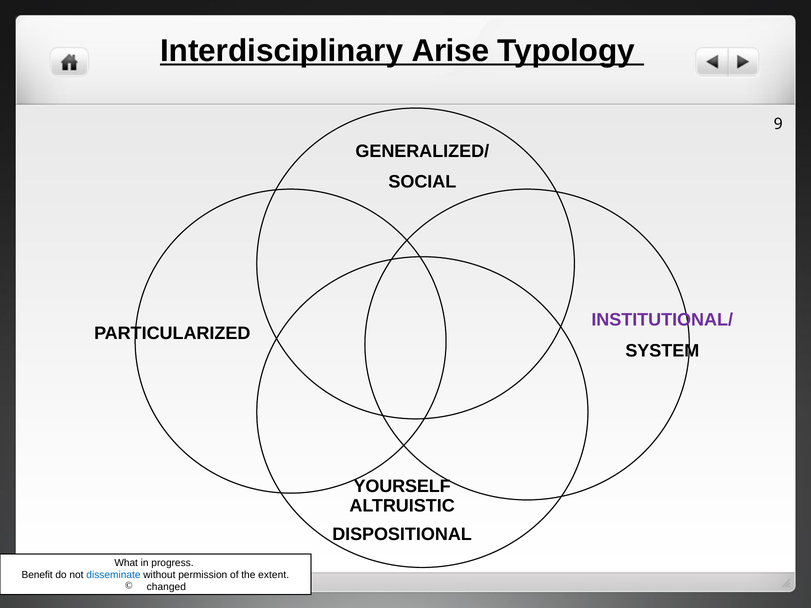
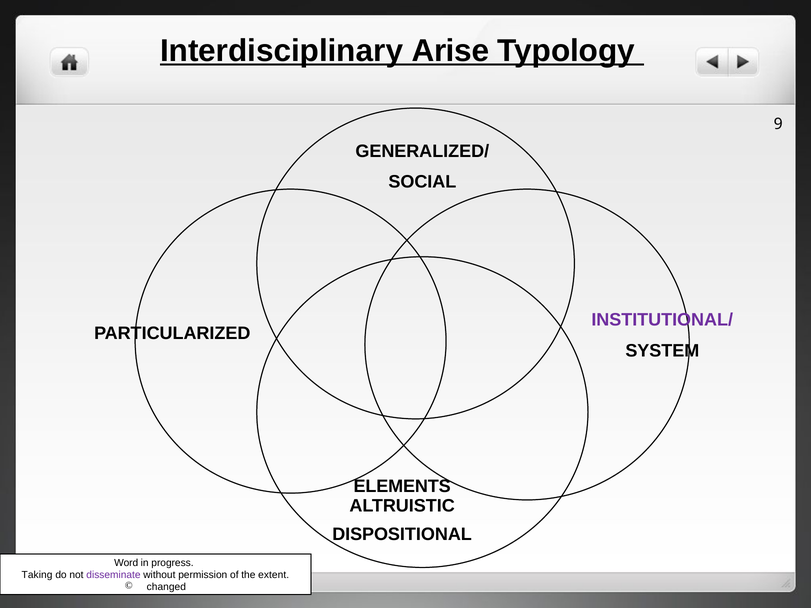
YOURSELF: YOURSELF -> ELEMENTS
What: What -> Word
Benefit: Benefit -> Taking
disseminate colour: blue -> purple
